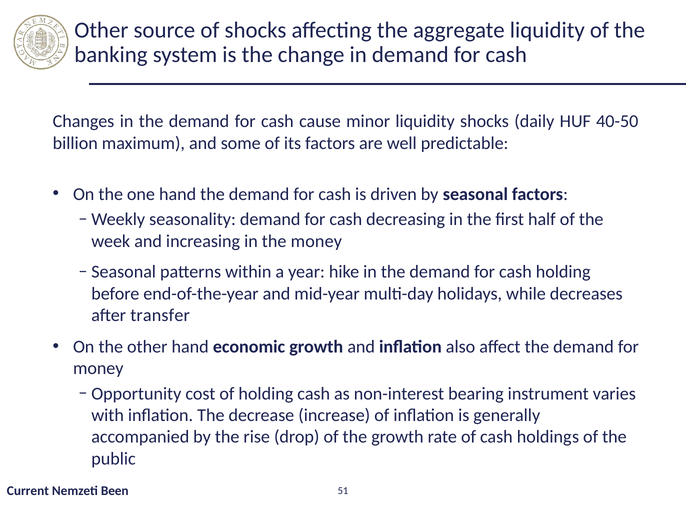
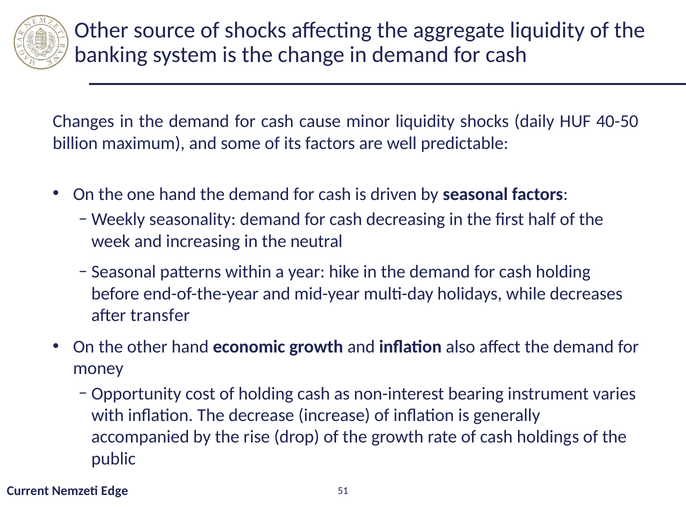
the money: money -> neutral
Been: Been -> Edge
